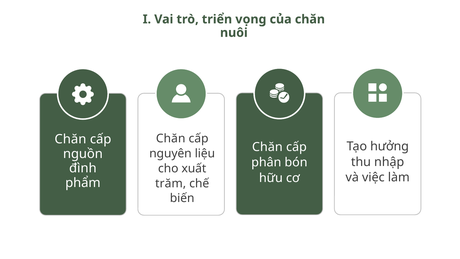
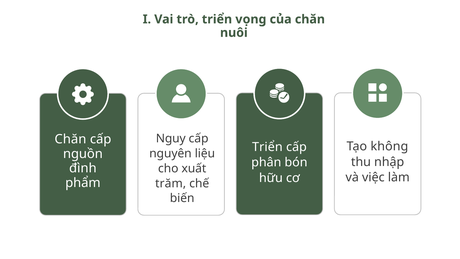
Chăn at (171, 138): Chăn -> Nguy
hưởng: hưởng -> không
Chăn at (267, 147): Chăn -> Triển
